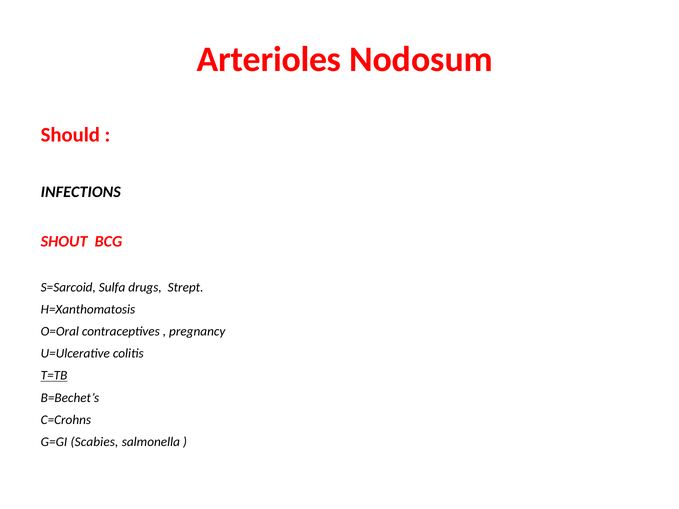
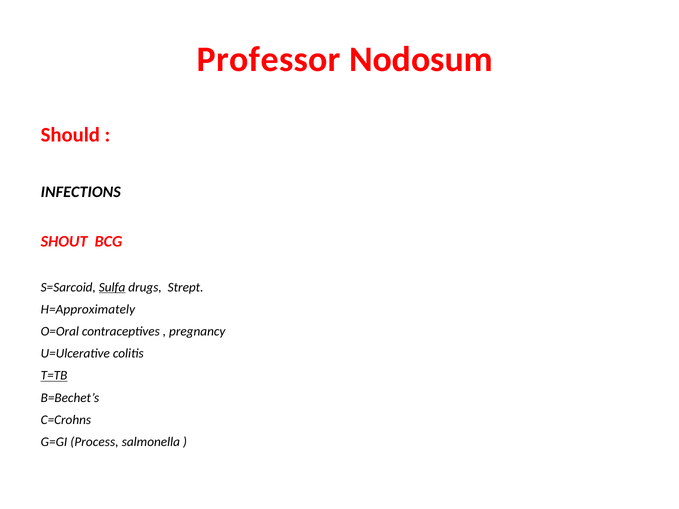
Arterioles: Arterioles -> Professor
Sulfa underline: none -> present
H=Xanthomatosis: H=Xanthomatosis -> H=Approximately
Scabies: Scabies -> Process
